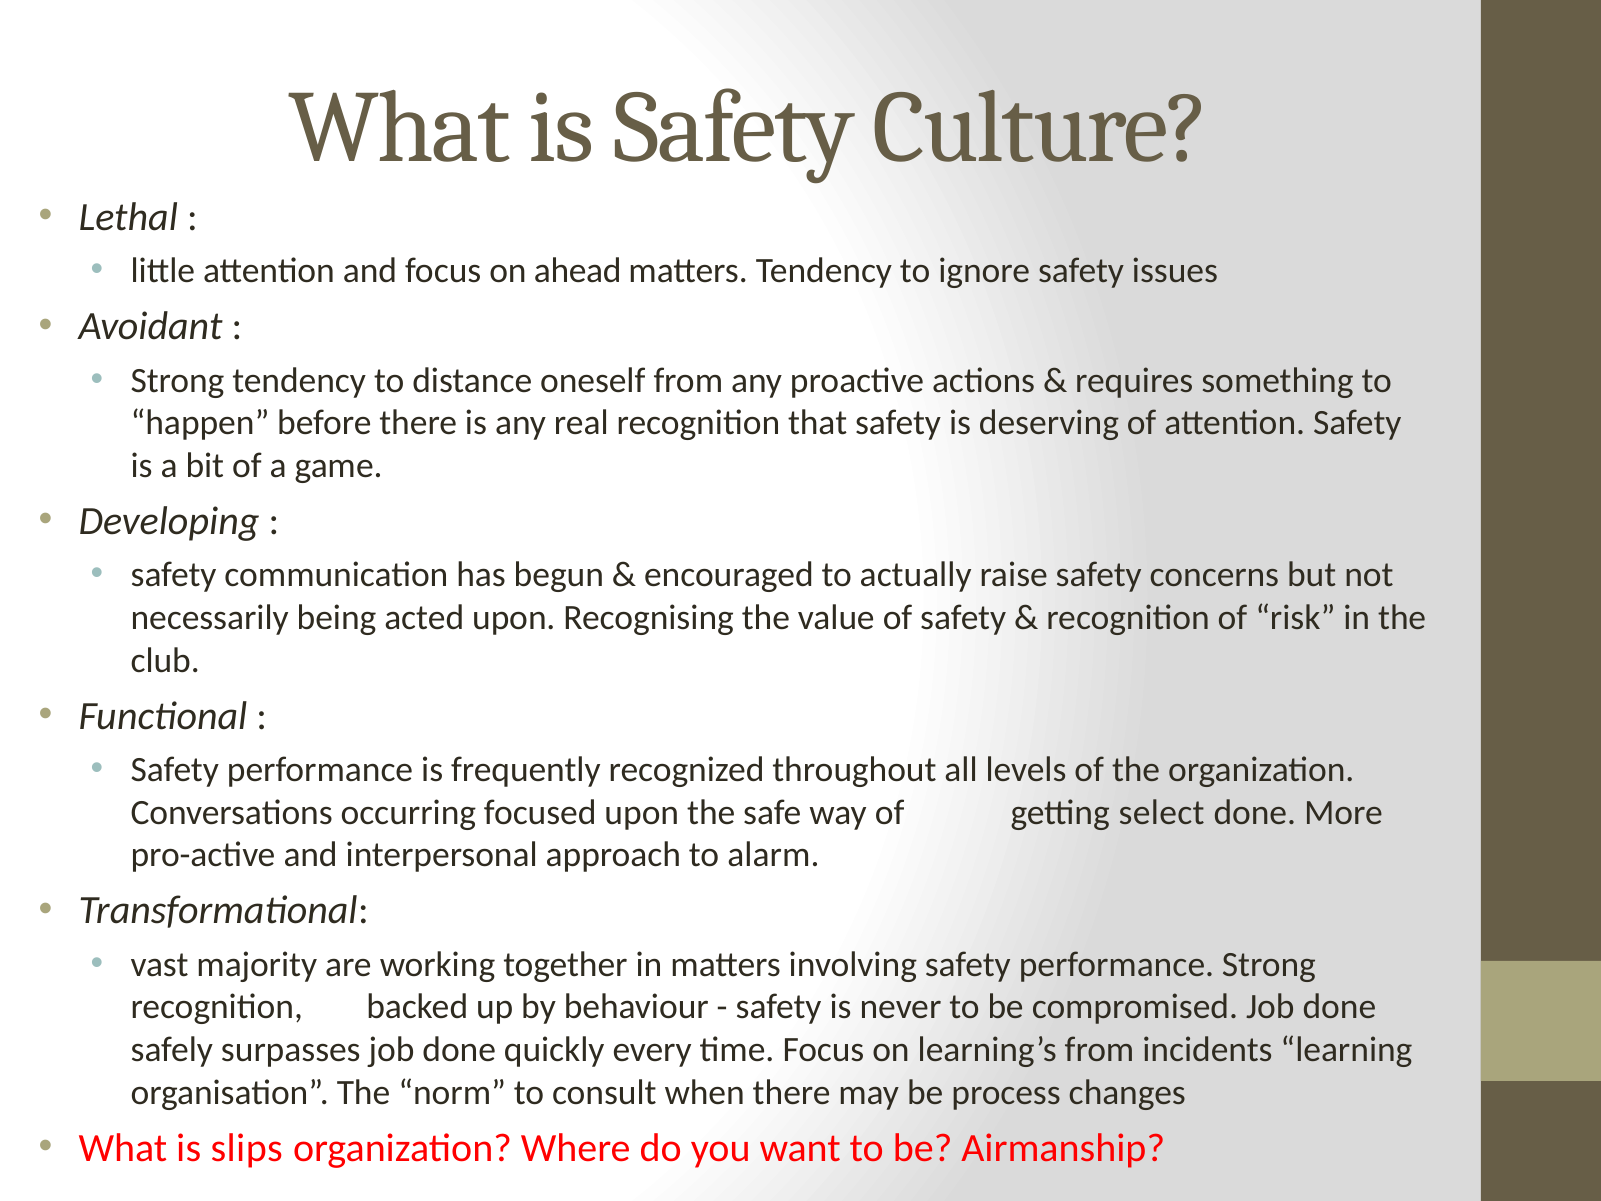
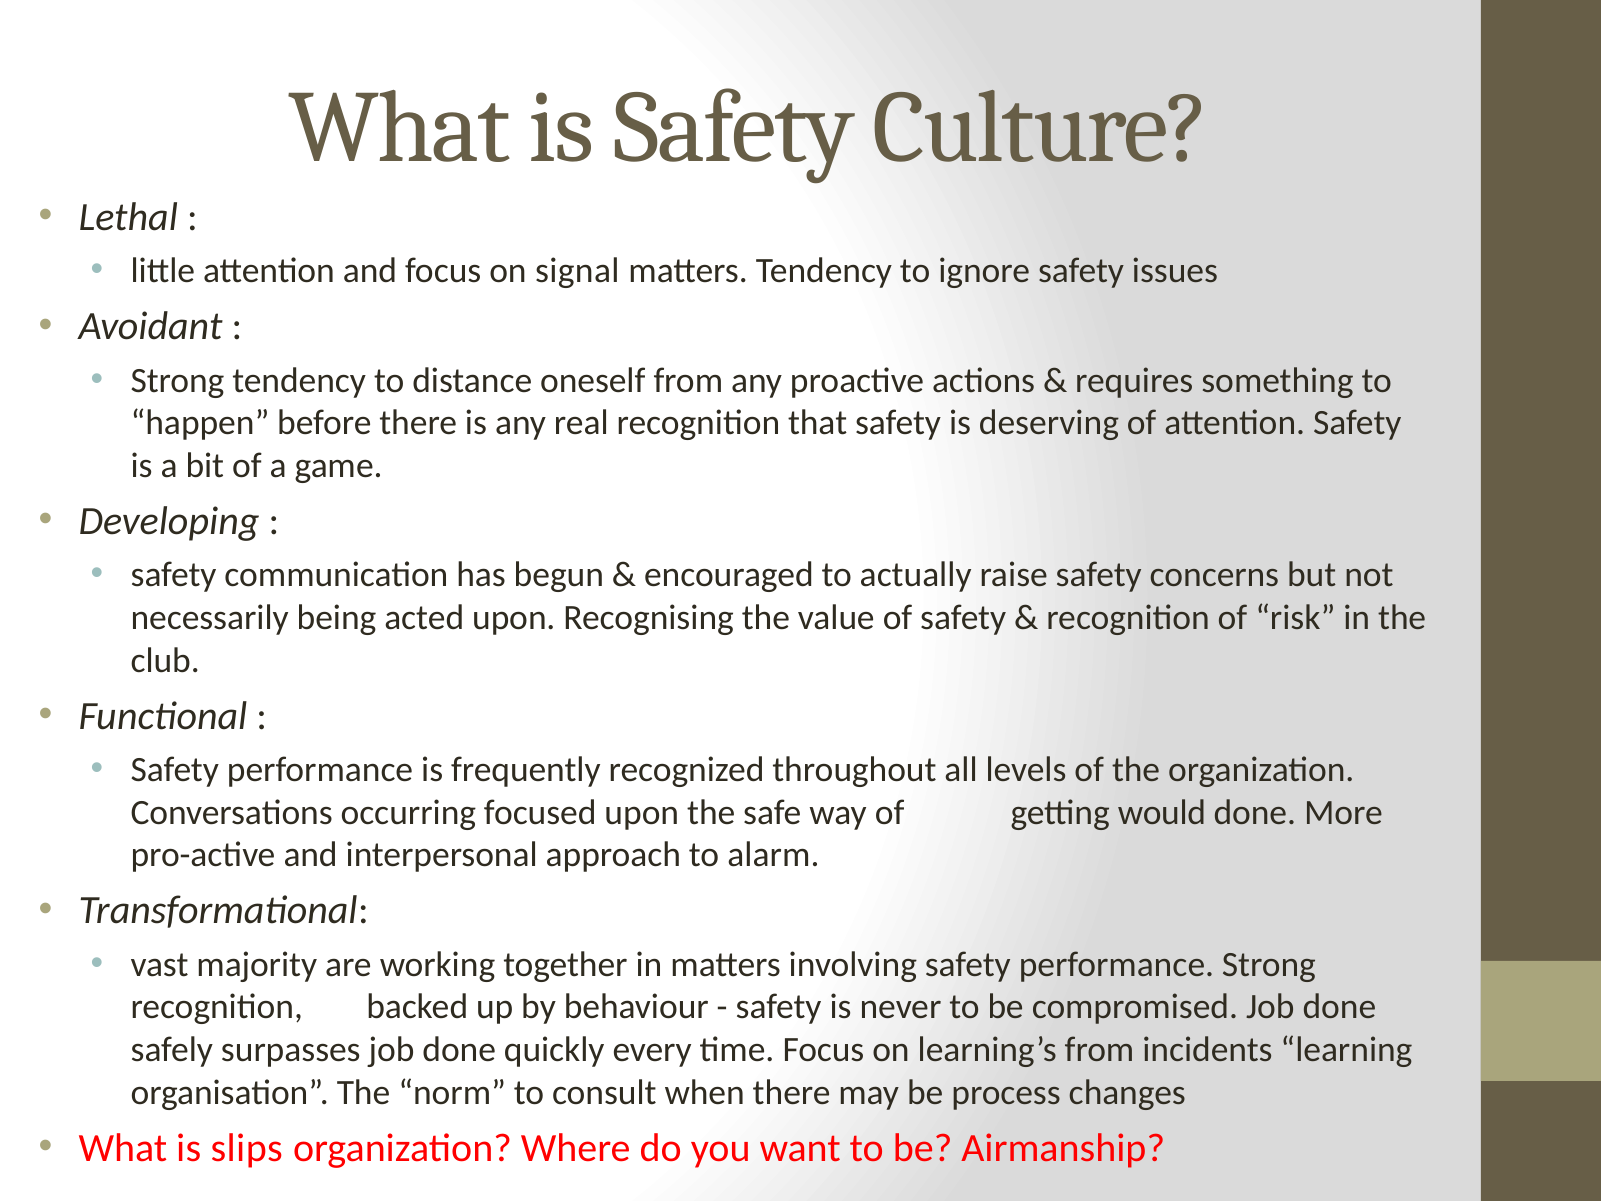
ahead: ahead -> signal
select: select -> would
